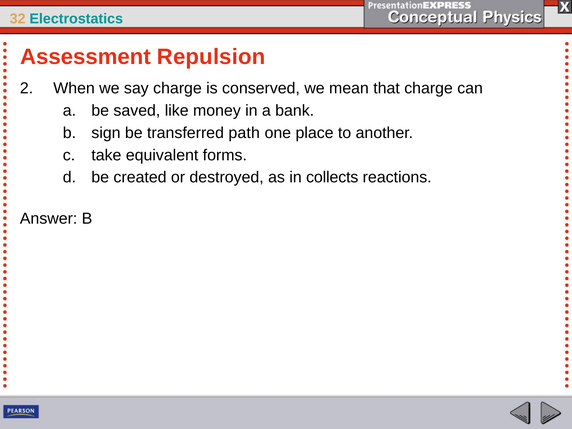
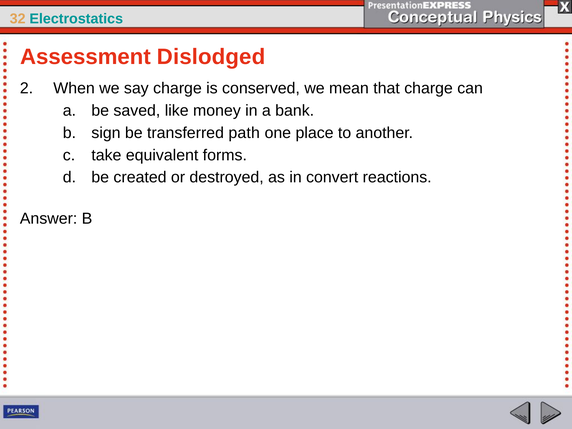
Repulsion: Repulsion -> Dislodged
collects: collects -> convert
